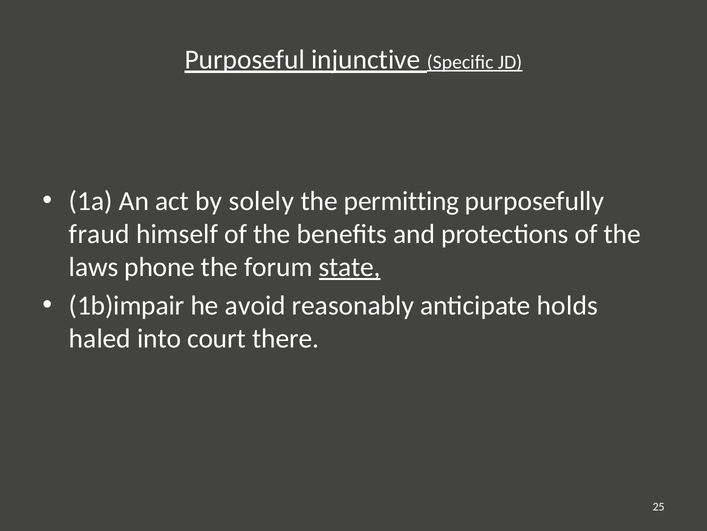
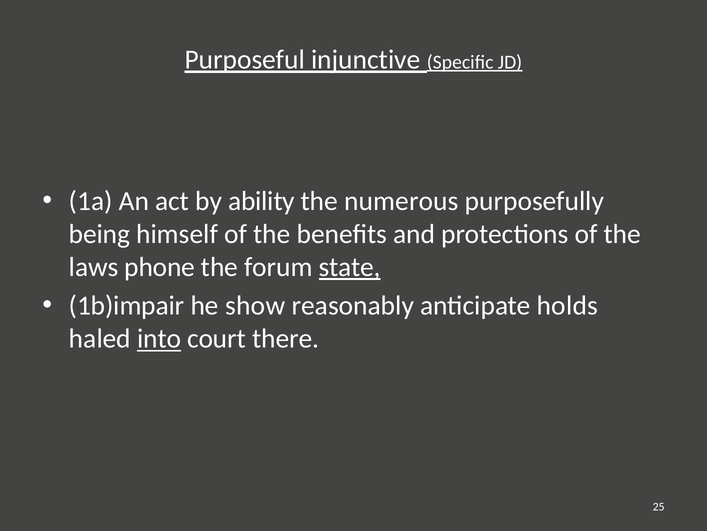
solely: solely -> ability
permitting: permitting -> numerous
fraud: fraud -> being
avoid: avoid -> show
into underline: none -> present
